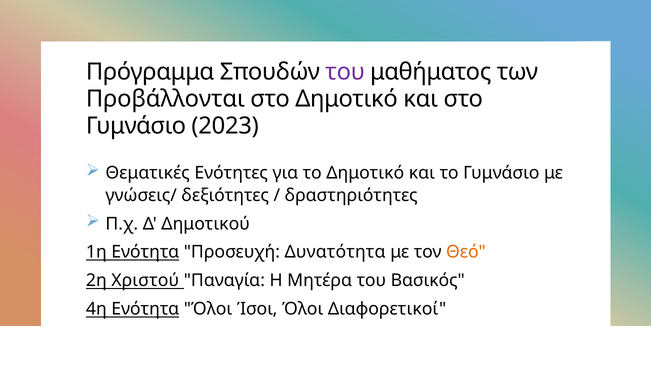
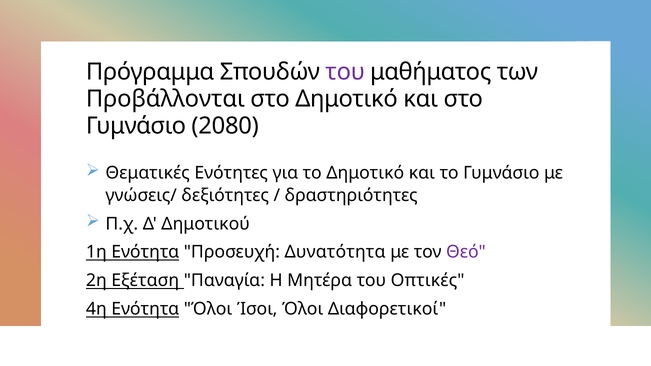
2023: 2023 -> 2080
Θεό colour: orange -> purple
Χριστού: Χριστού -> Εξέταση
Βασικός: Βασικός -> Οπτικές
